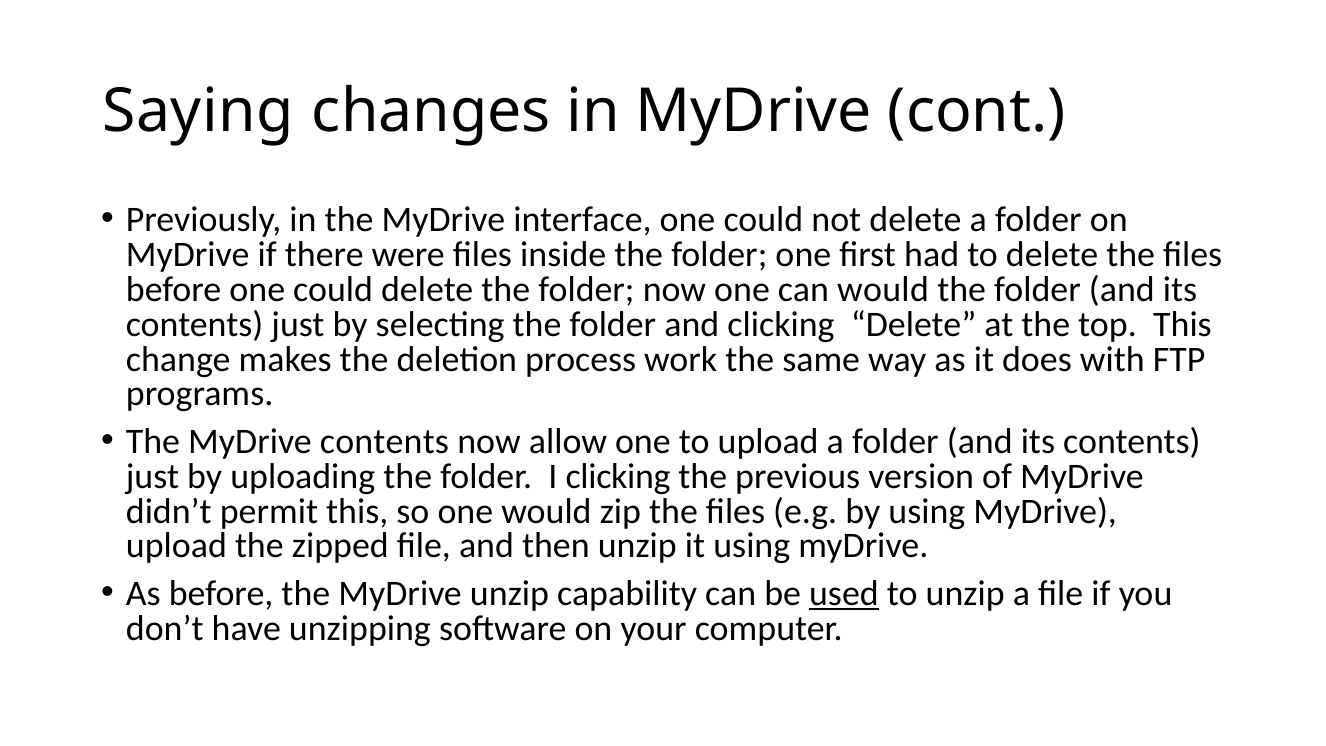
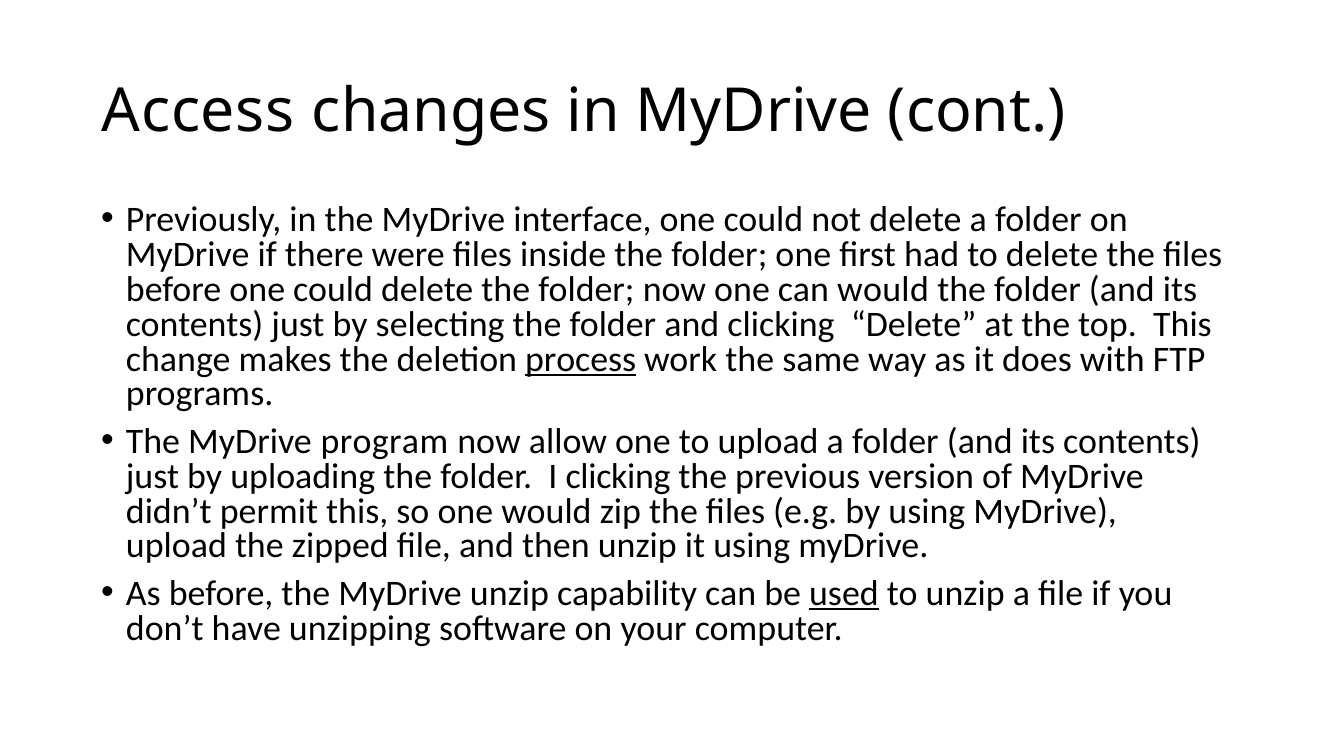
Saying: Saying -> Access
process underline: none -> present
MyDrive contents: contents -> program
